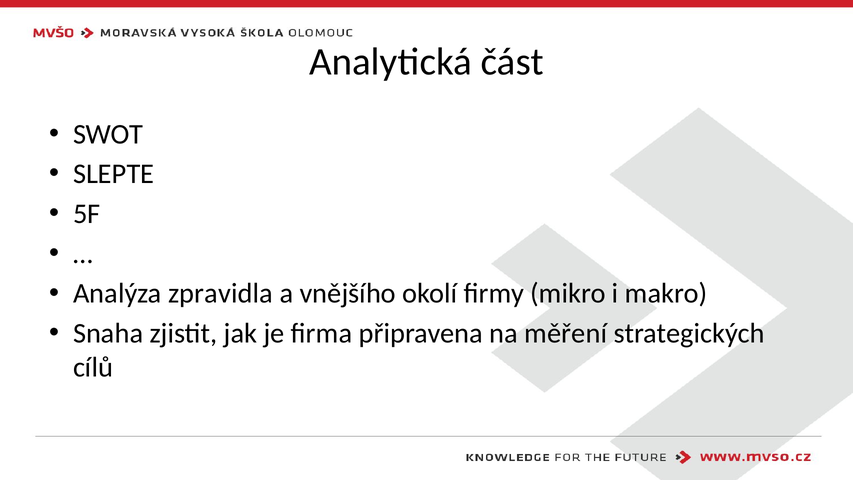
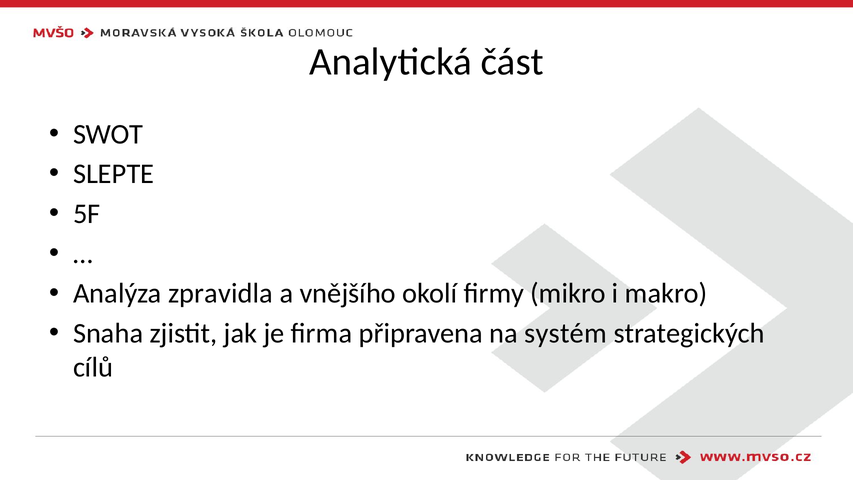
měření: měření -> systém
